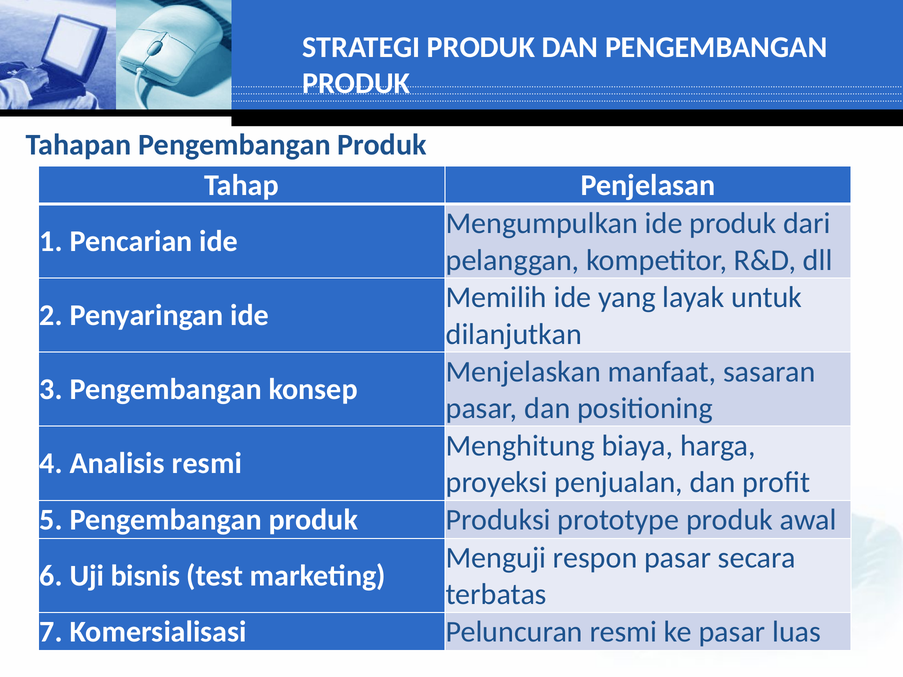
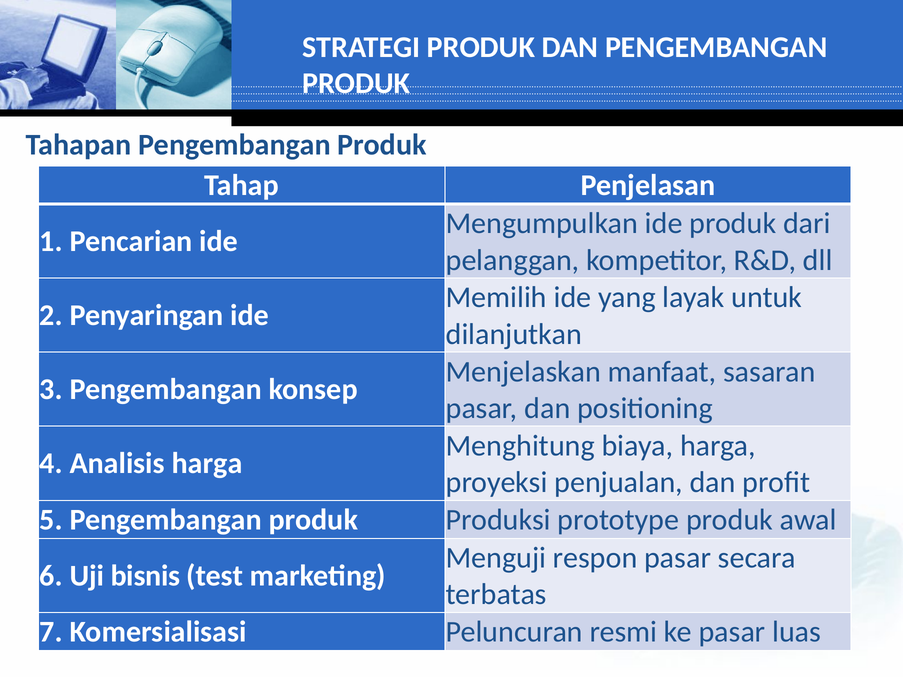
Analisis resmi: resmi -> harga
